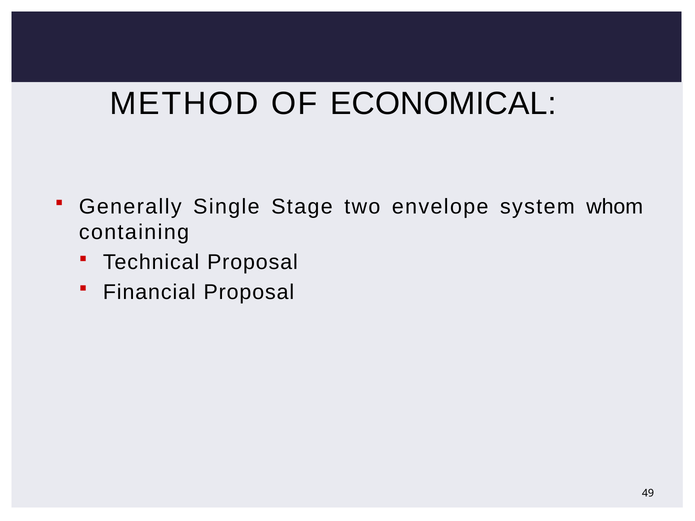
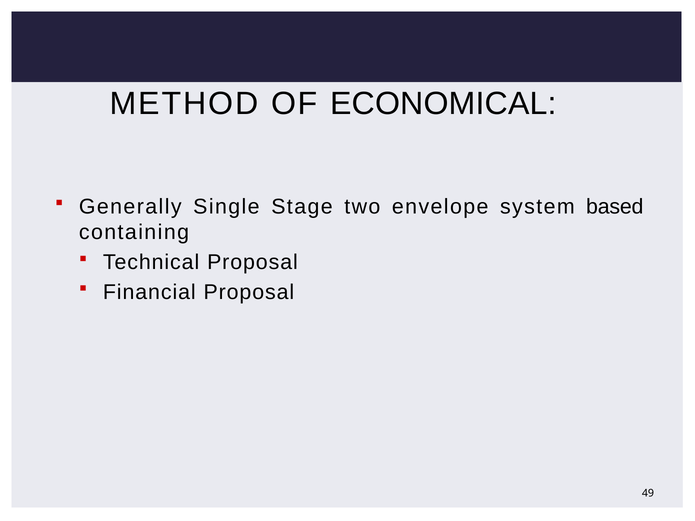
whom: whom -> based
